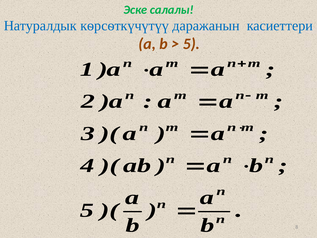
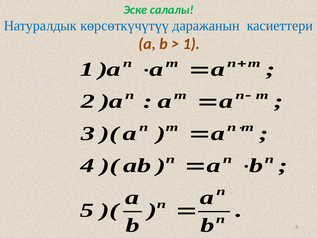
5 at (191, 44): 5 -> 1
